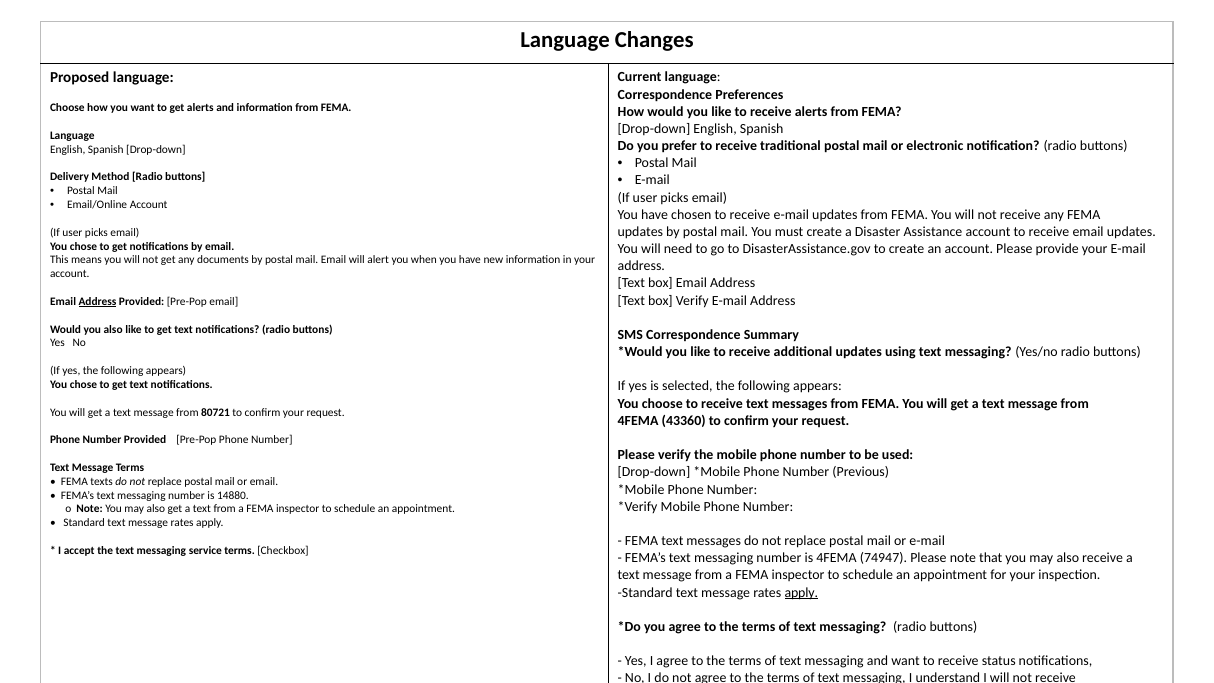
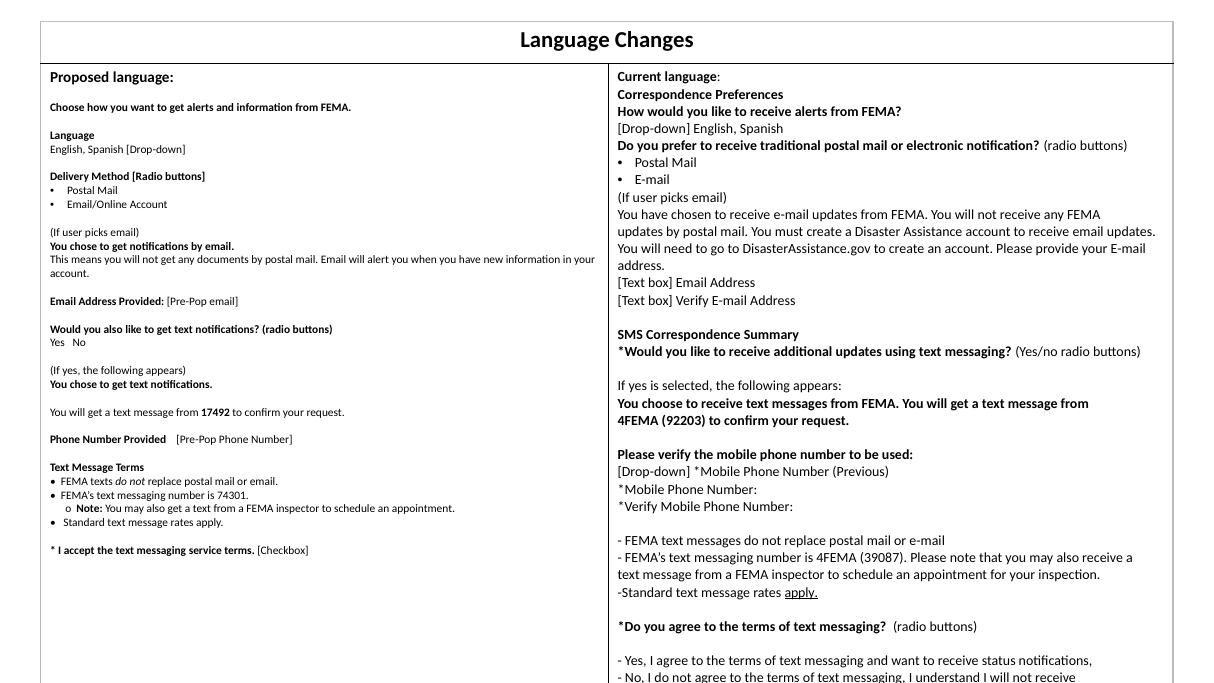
Address at (97, 302) underline: present -> none
80721: 80721 -> 17492
43360: 43360 -> 92203
14880: 14880 -> 74301
74947: 74947 -> 39087
